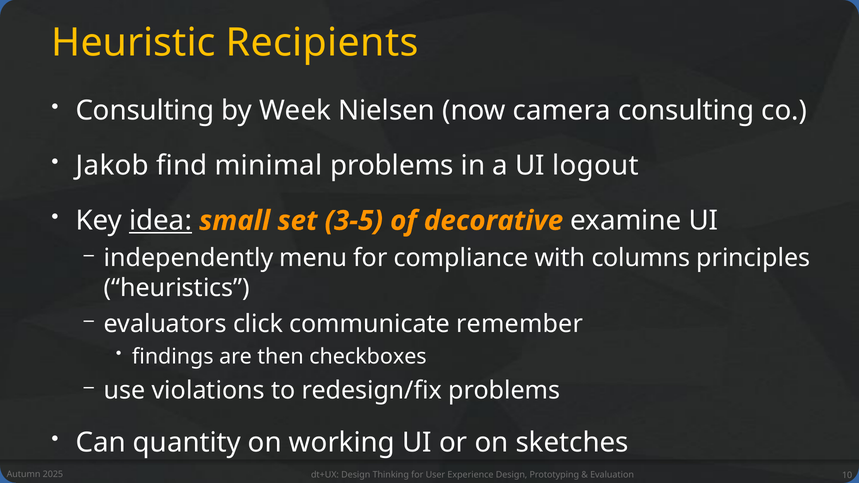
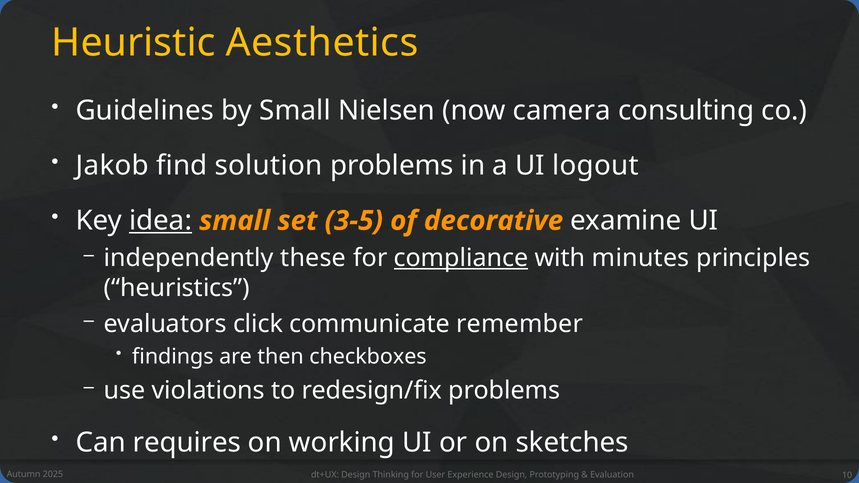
Recipients: Recipients -> Aesthetics
Consulting at (145, 111): Consulting -> Guidelines
by Week: Week -> Small
minimal: minimal -> solution
menu: menu -> these
compliance underline: none -> present
columns: columns -> minutes
quantity: quantity -> requires
